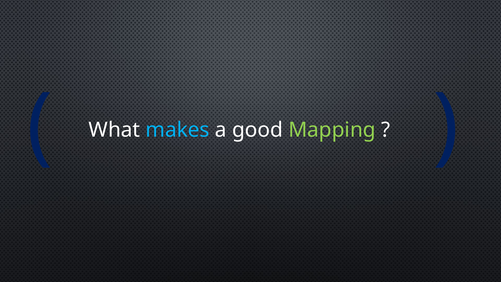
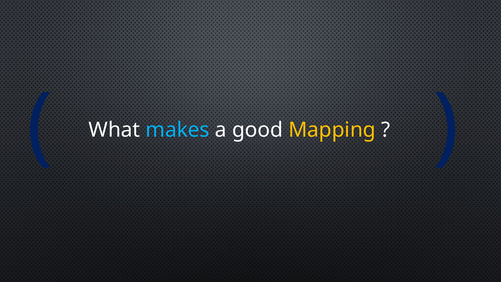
Mapping colour: light green -> yellow
